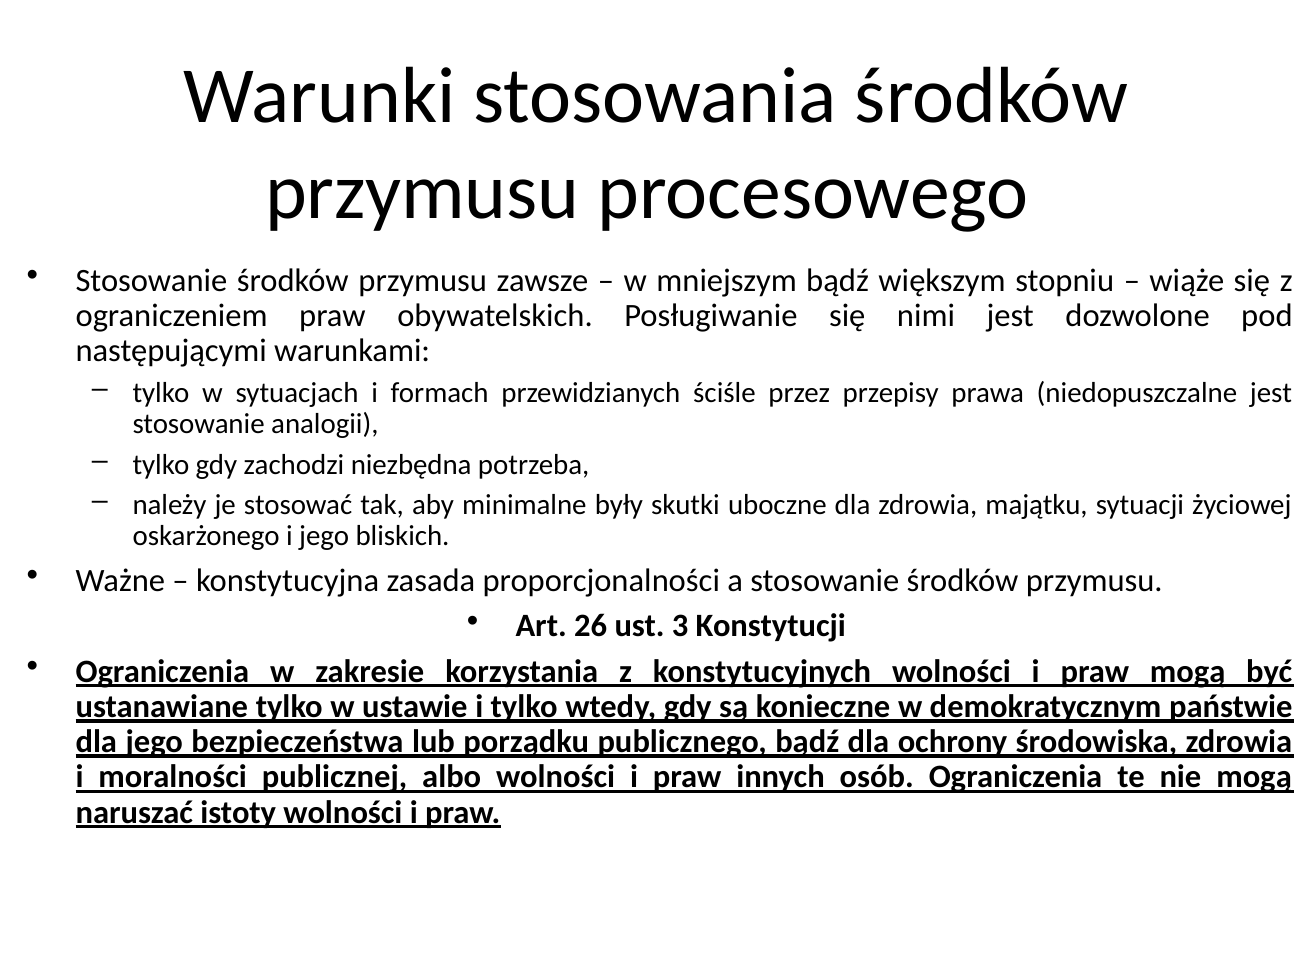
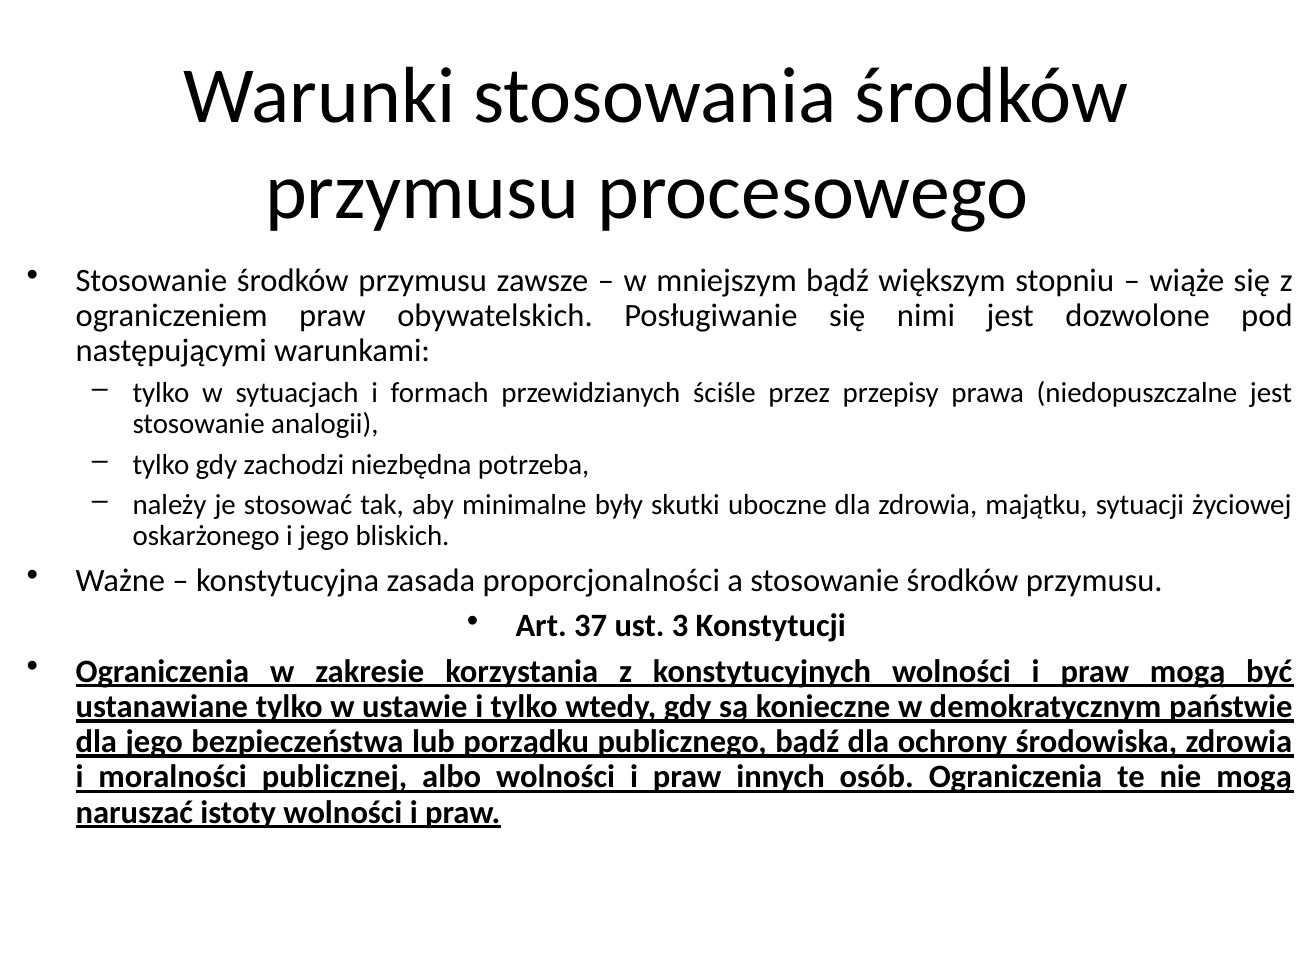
26: 26 -> 37
